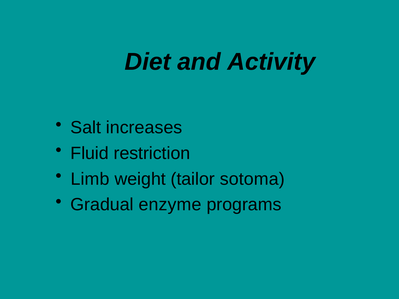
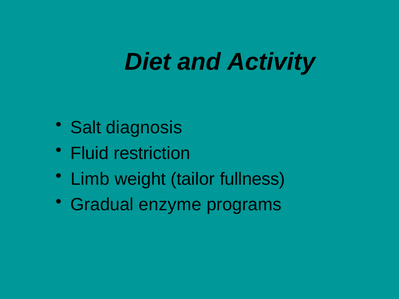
increases: increases -> diagnosis
sotoma: sotoma -> fullness
